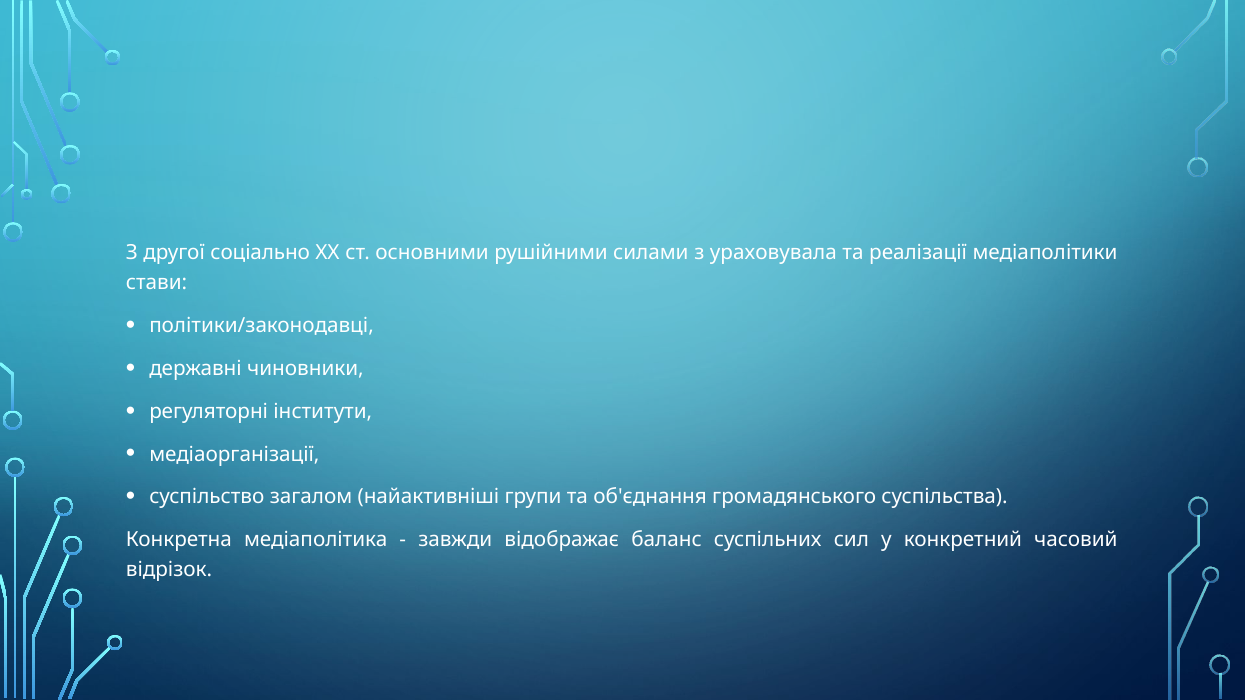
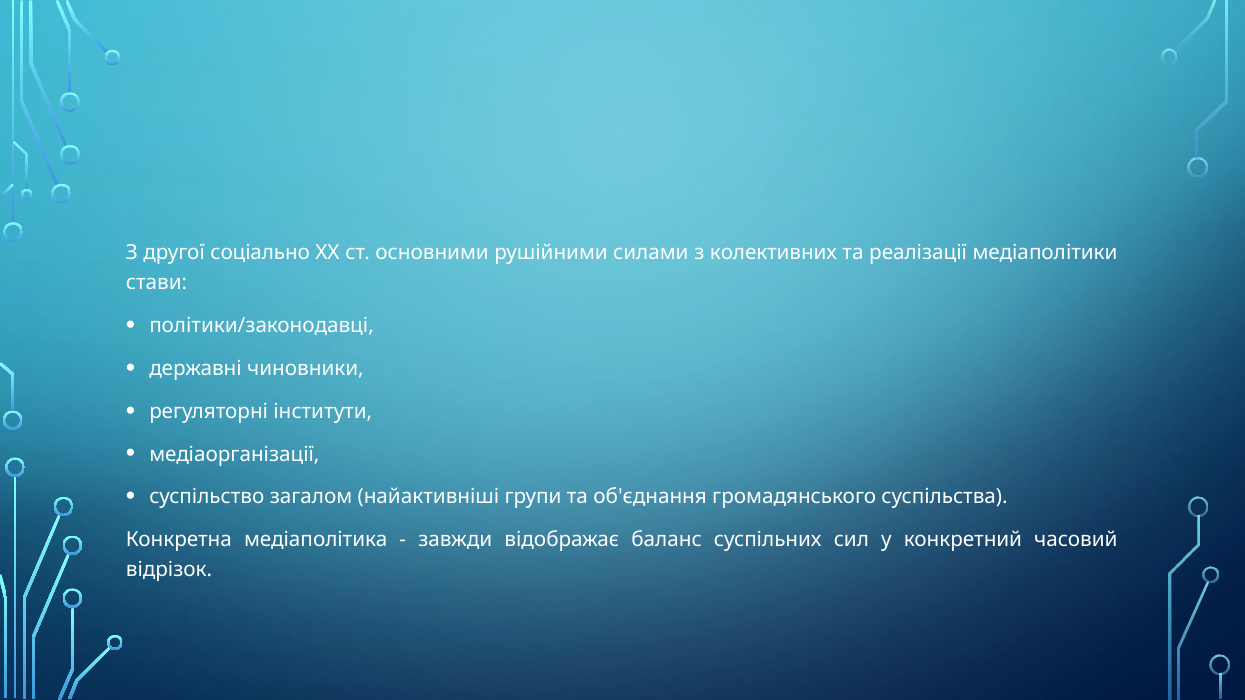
ураховувала: ураховувала -> колективних
